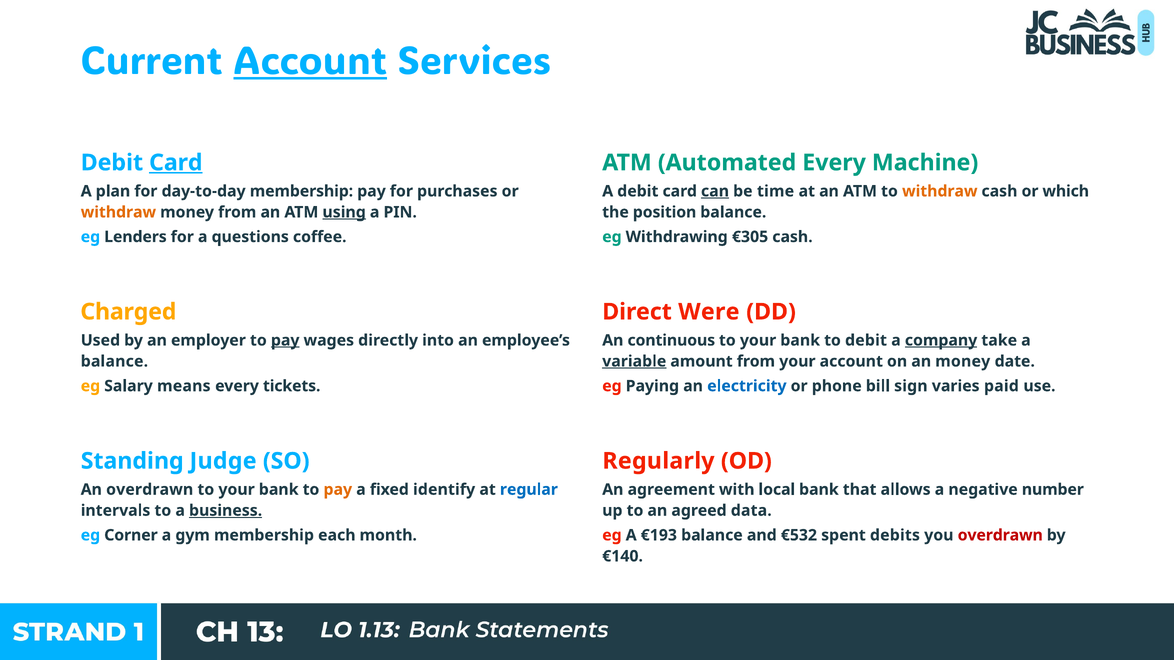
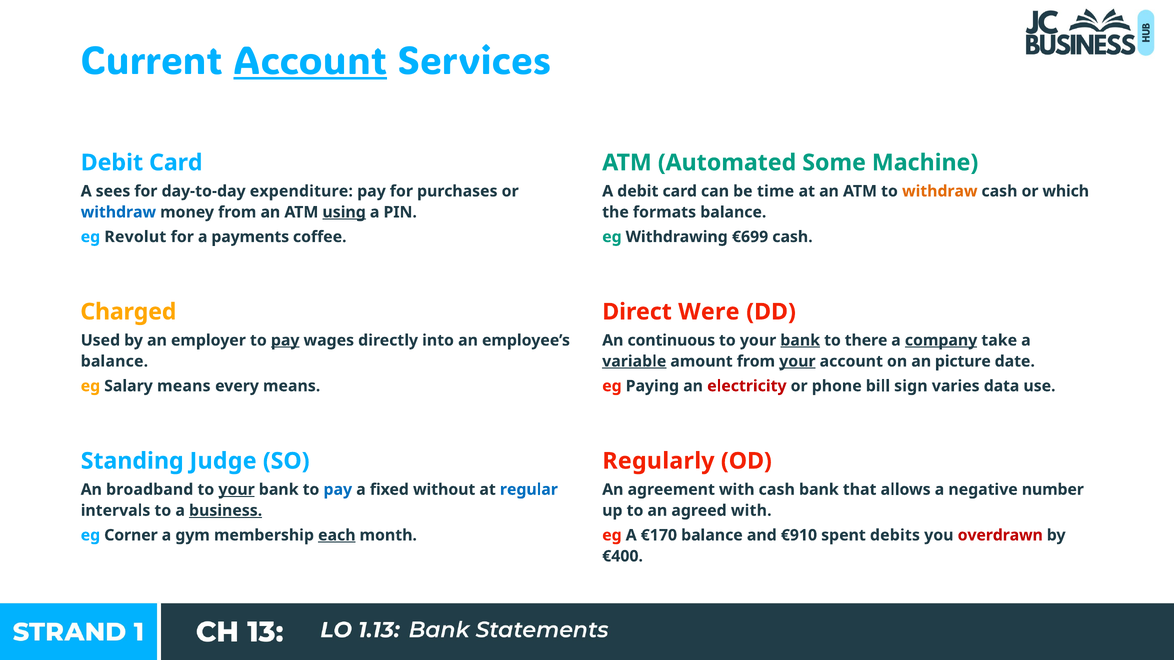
Card at (176, 163) underline: present -> none
Automated Every: Every -> Some
plan: plan -> sees
day-to-day membership: membership -> expenditure
can underline: present -> none
withdraw at (118, 212) colour: orange -> blue
position: position -> formats
Lenders: Lenders -> Revolut
questions: questions -> payments
€305: €305 -> €699
bank at (800, 341) underline: none -> present
to debit: debit -> there
your at (797, 362) underline: none -> present
an money: money -> picture
every tickets: tickets -> means
electricity colour: blue -> red
paid: paid -> data
An overdrawn: overdrawn -> broadband
your at (237, 490) underline: none -> present
pay at (338, 490) colour: orange -> blue
identify: identify -> without
with local: local -> cash
agreed data: data -> with
each underline: none -> present
€193: €193 -> €170
€532: €532 -> €910
€140: €140 -> €400
